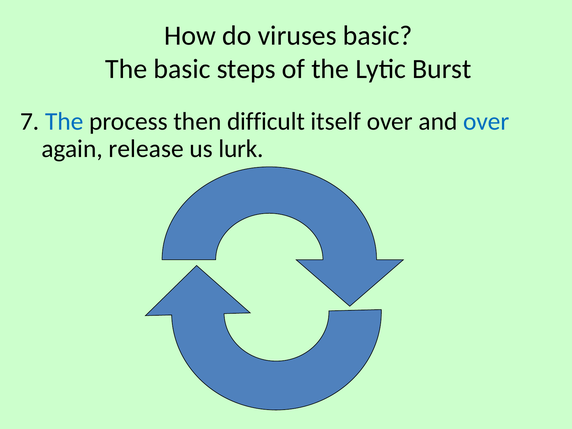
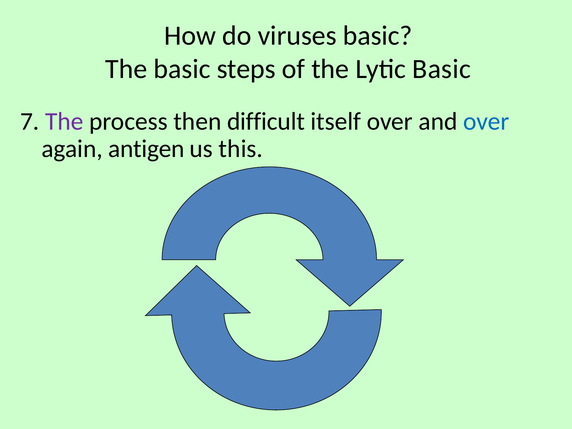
Lytic Burst: Burst -> Basic
The at (64, 121) colour: blue -> purple
release: release -> antigen
lurk: lurk -> this
